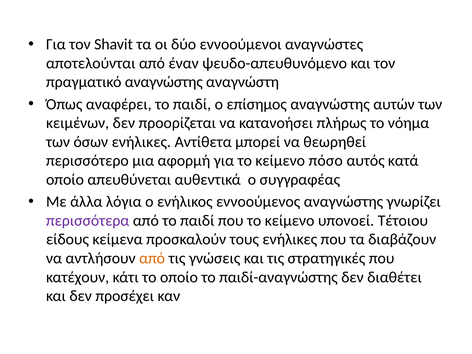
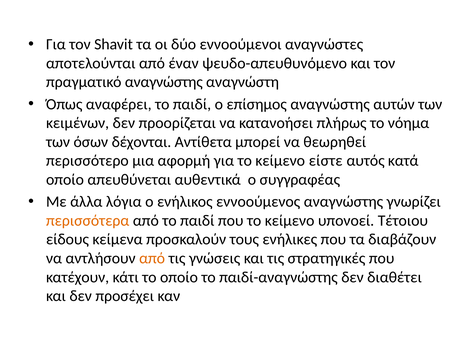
όσων ενήλικες: ενήλικες -> δέχονται
πόσο: πόσο -> είστε
περισσότερα colour: purple -> orange
